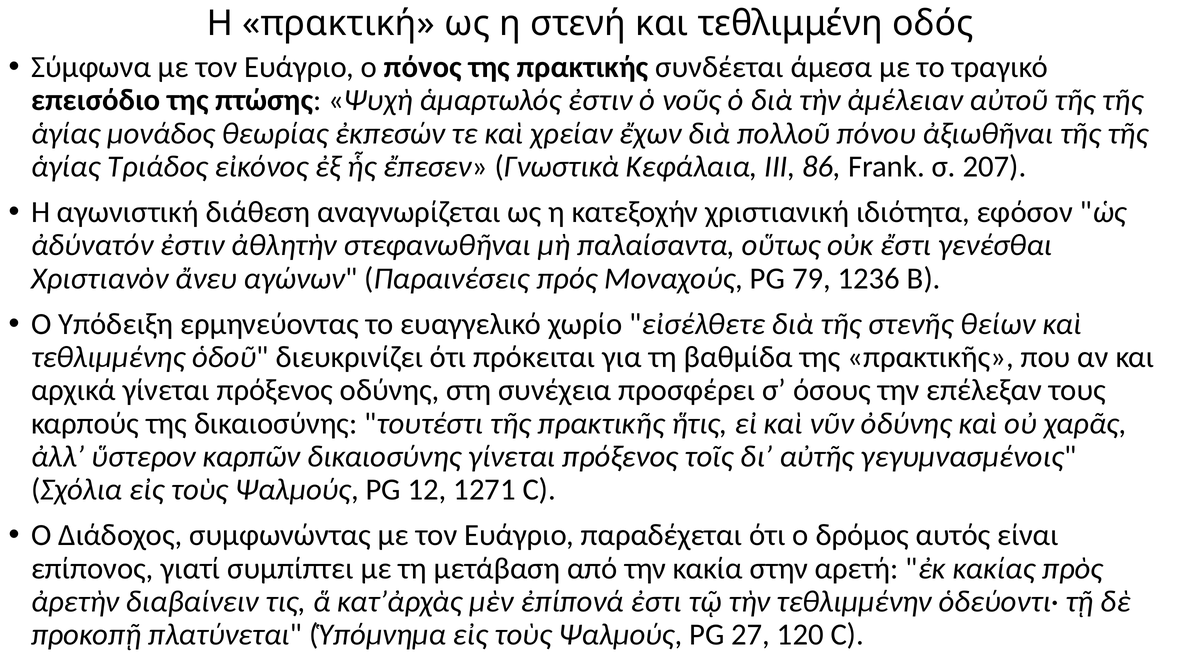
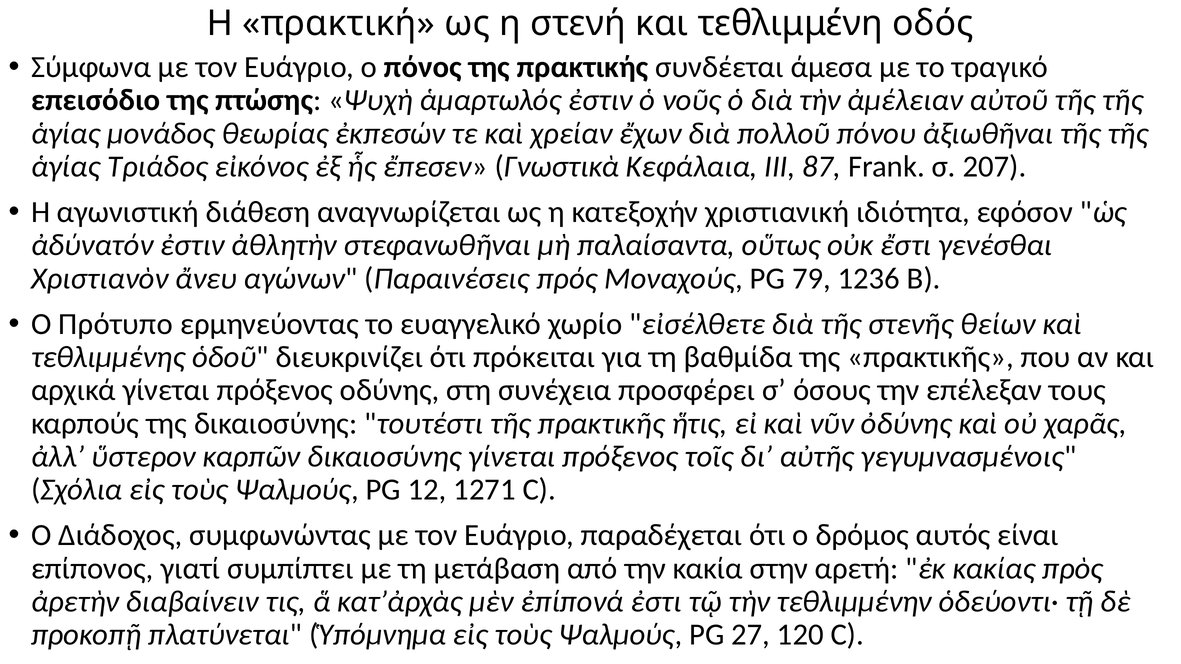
86: 86 -> 87
Υπόδειξη: Υπόδειξη -> Πρότυπο
